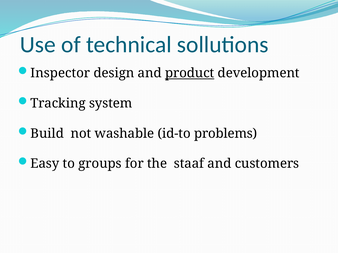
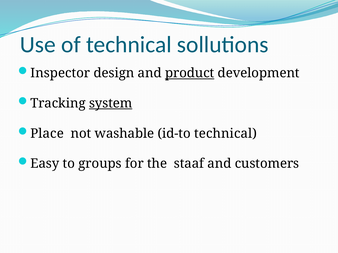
system underline: none -> present
Build: Build -> Place
id-to problems: problems -> technical
